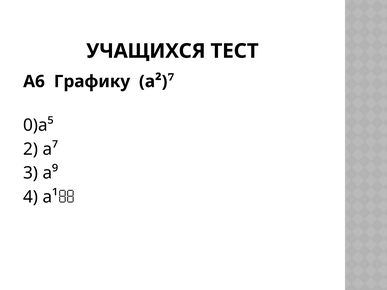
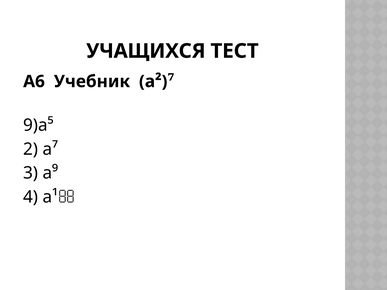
Графику: Графику -> Учебник
0)а⁵: 0)а⁵ -> 9)а⁵
